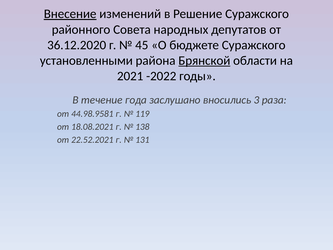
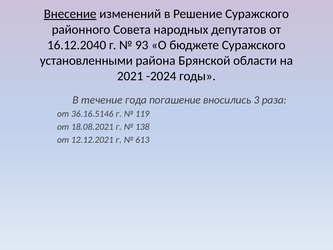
36.12.2020: 36.12.2020 -> 16.12.2040
45: 45 -> 93
Брянской underline: present -> none
-2022: -2022 -> -2024
заслушано: заслушано -> погашение
44.98.9581: 44.98.9581 -> 36.16.5146
22.52.2021: 22.52.2021 -> 12.12.2021
131: 131 -> 613
